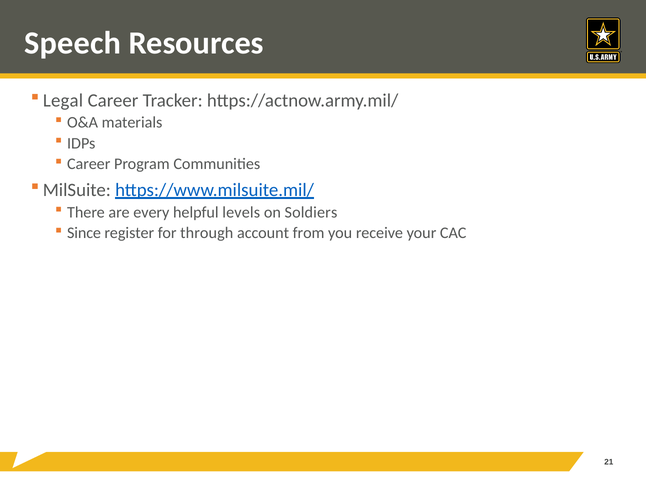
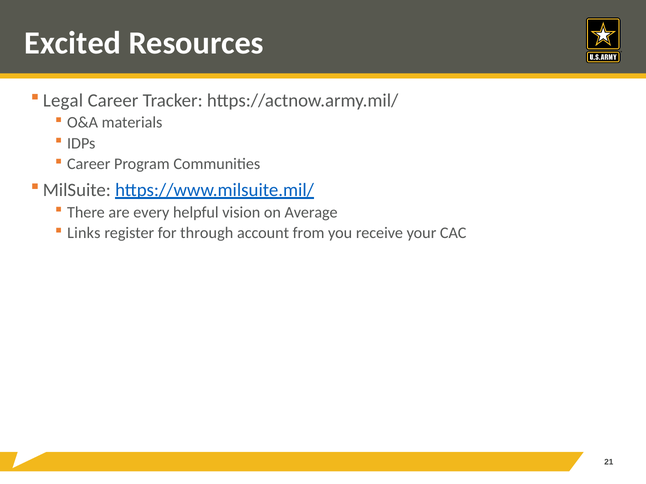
Speech: Speech -> Excited
levels: levels -> vision
Soldiers: Soldiers -> Average
Since: Since -> Links
